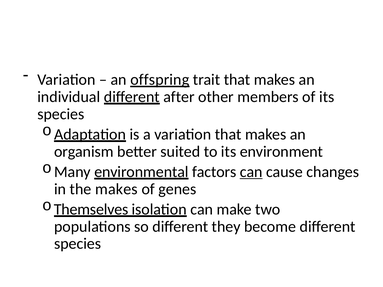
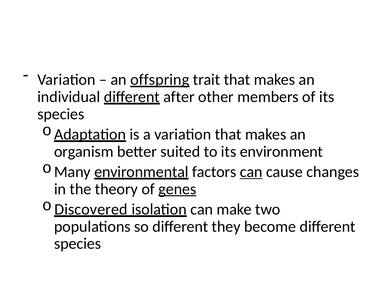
the makes: makes -> theory
genes underline: none -> present
Themselves: Themselves -> Discovered
